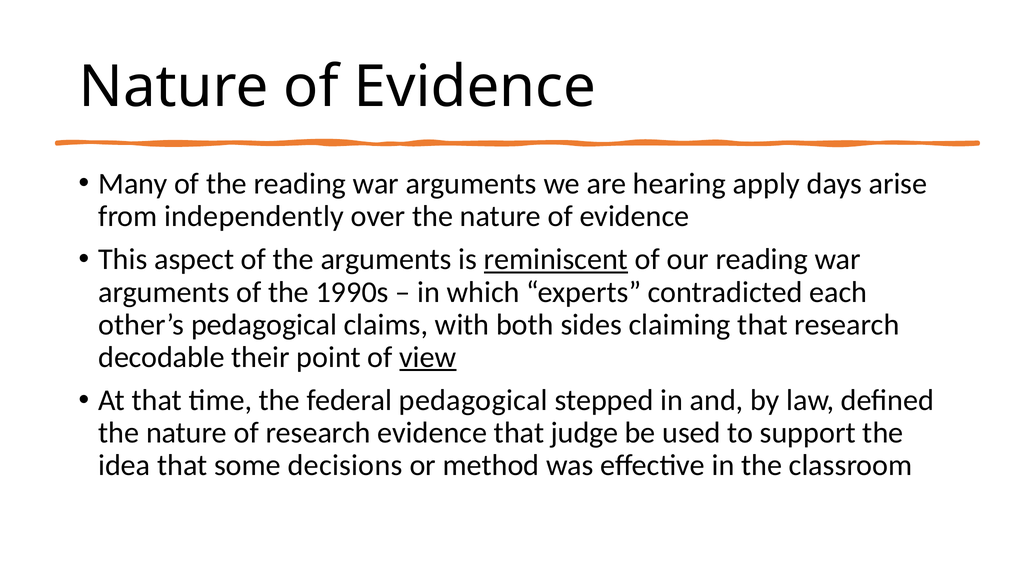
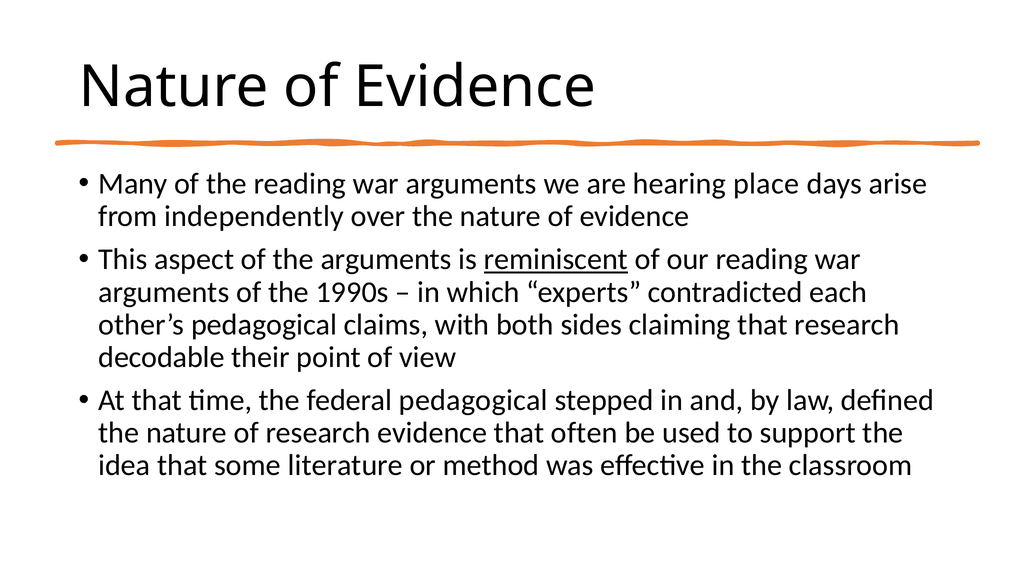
apply: apply -> place
view underline: present -> none
judge: judge -> often
decisions: decisions -> literature
